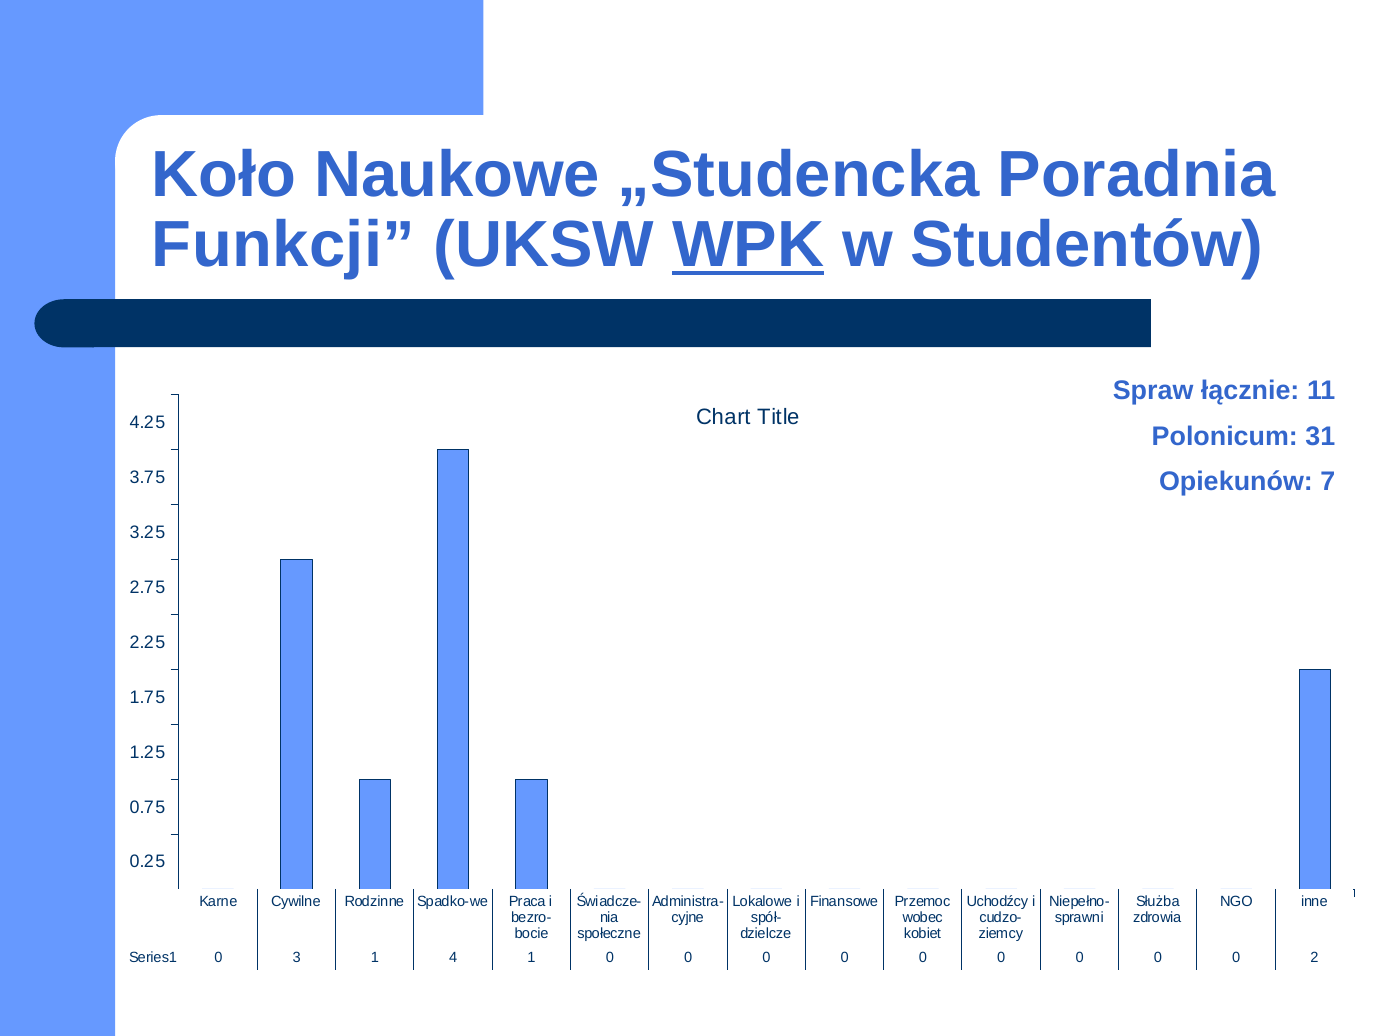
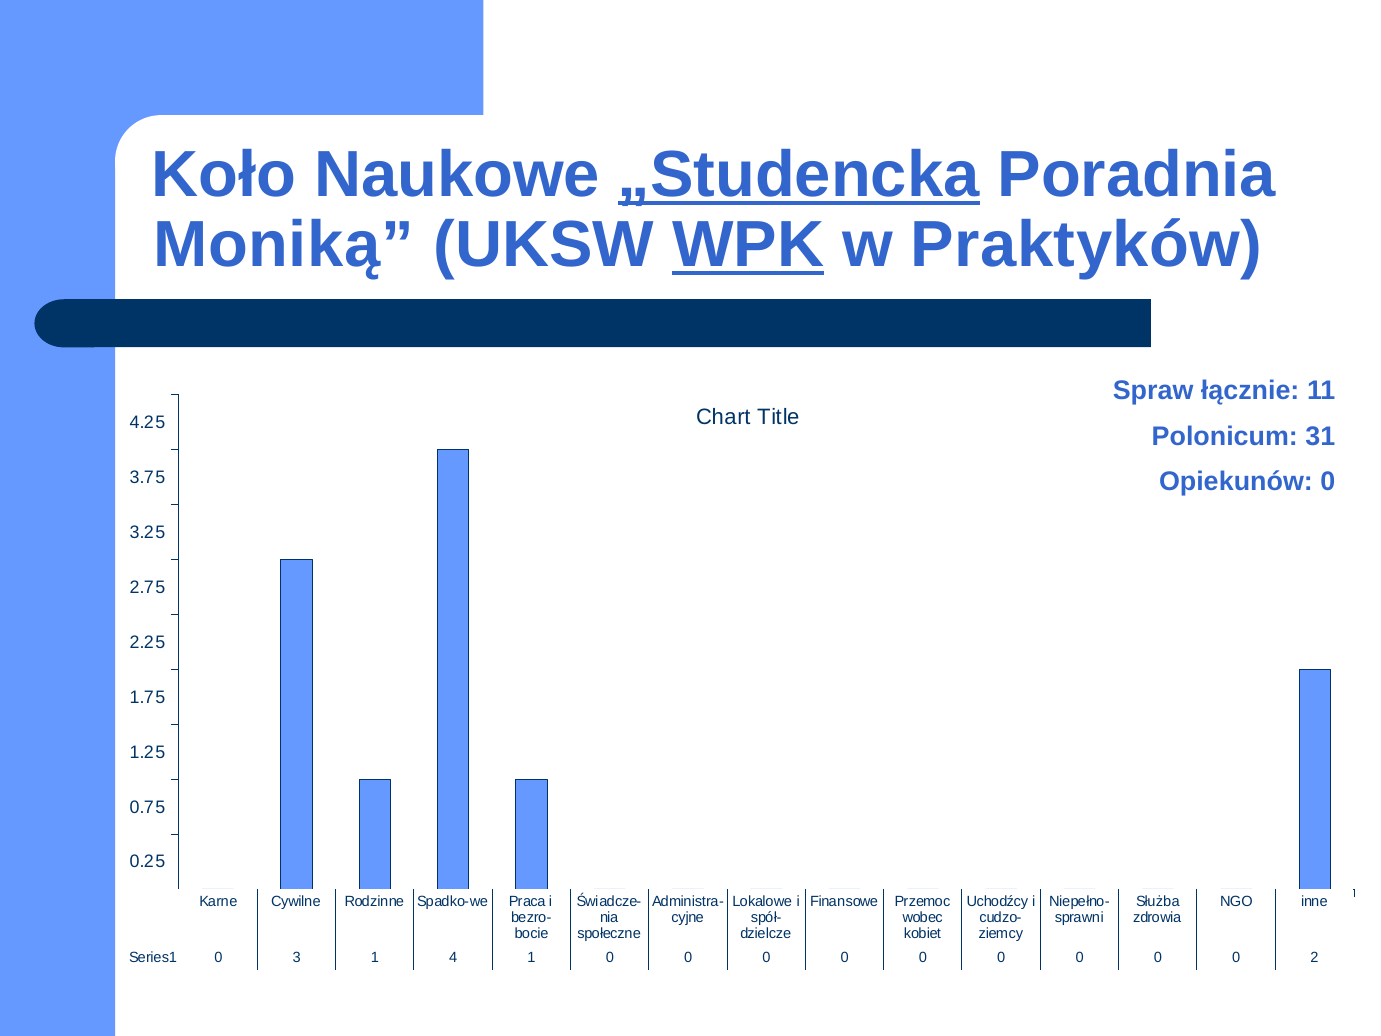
„Studencka underline: none -> present
Funkcji: Funkcji -> Moniką
Studentów: Studentów -> Praktyków
Opiekunów 7: 7 -> 0
